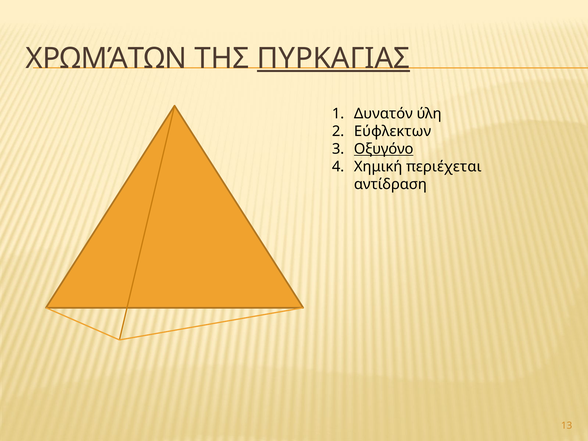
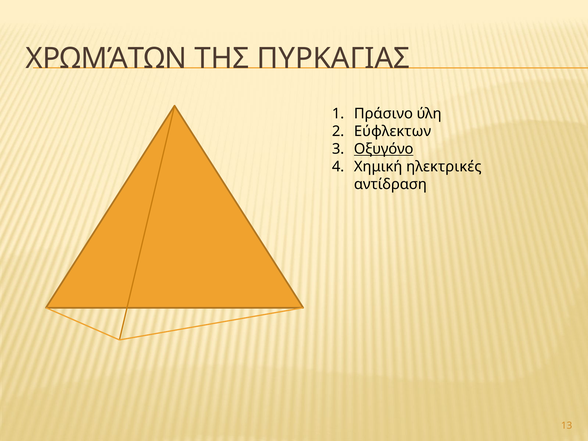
ΠΥΡΚΑΓΙΑΣ underline: present -> none
Δυνατόν: Δυνατόν -> Πράσινο
περιέχεται: περιέχεται -> ηλεκτρικές
